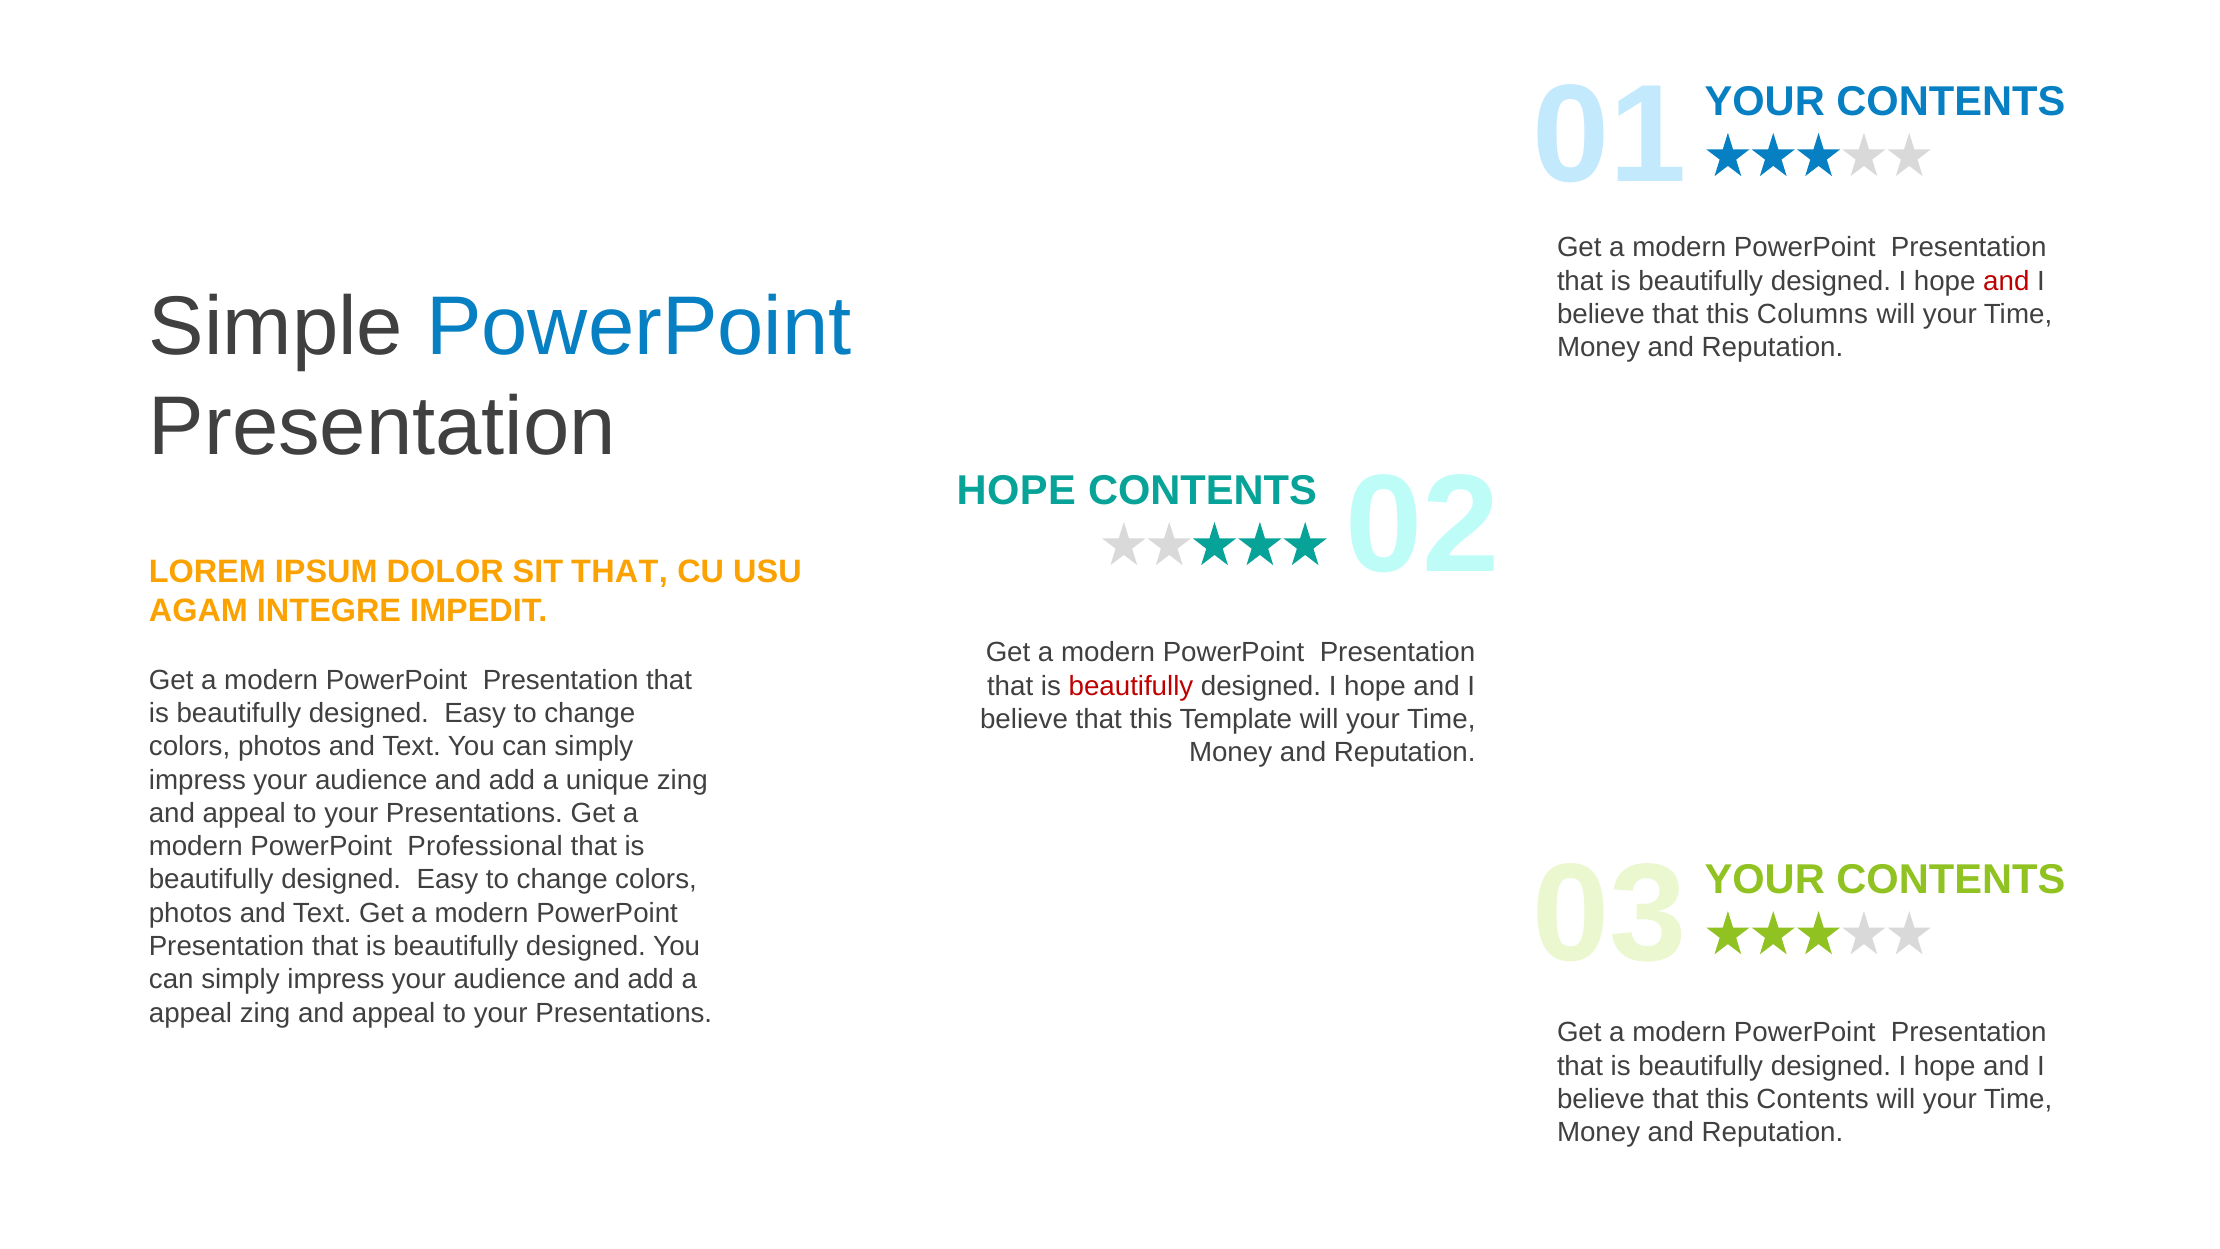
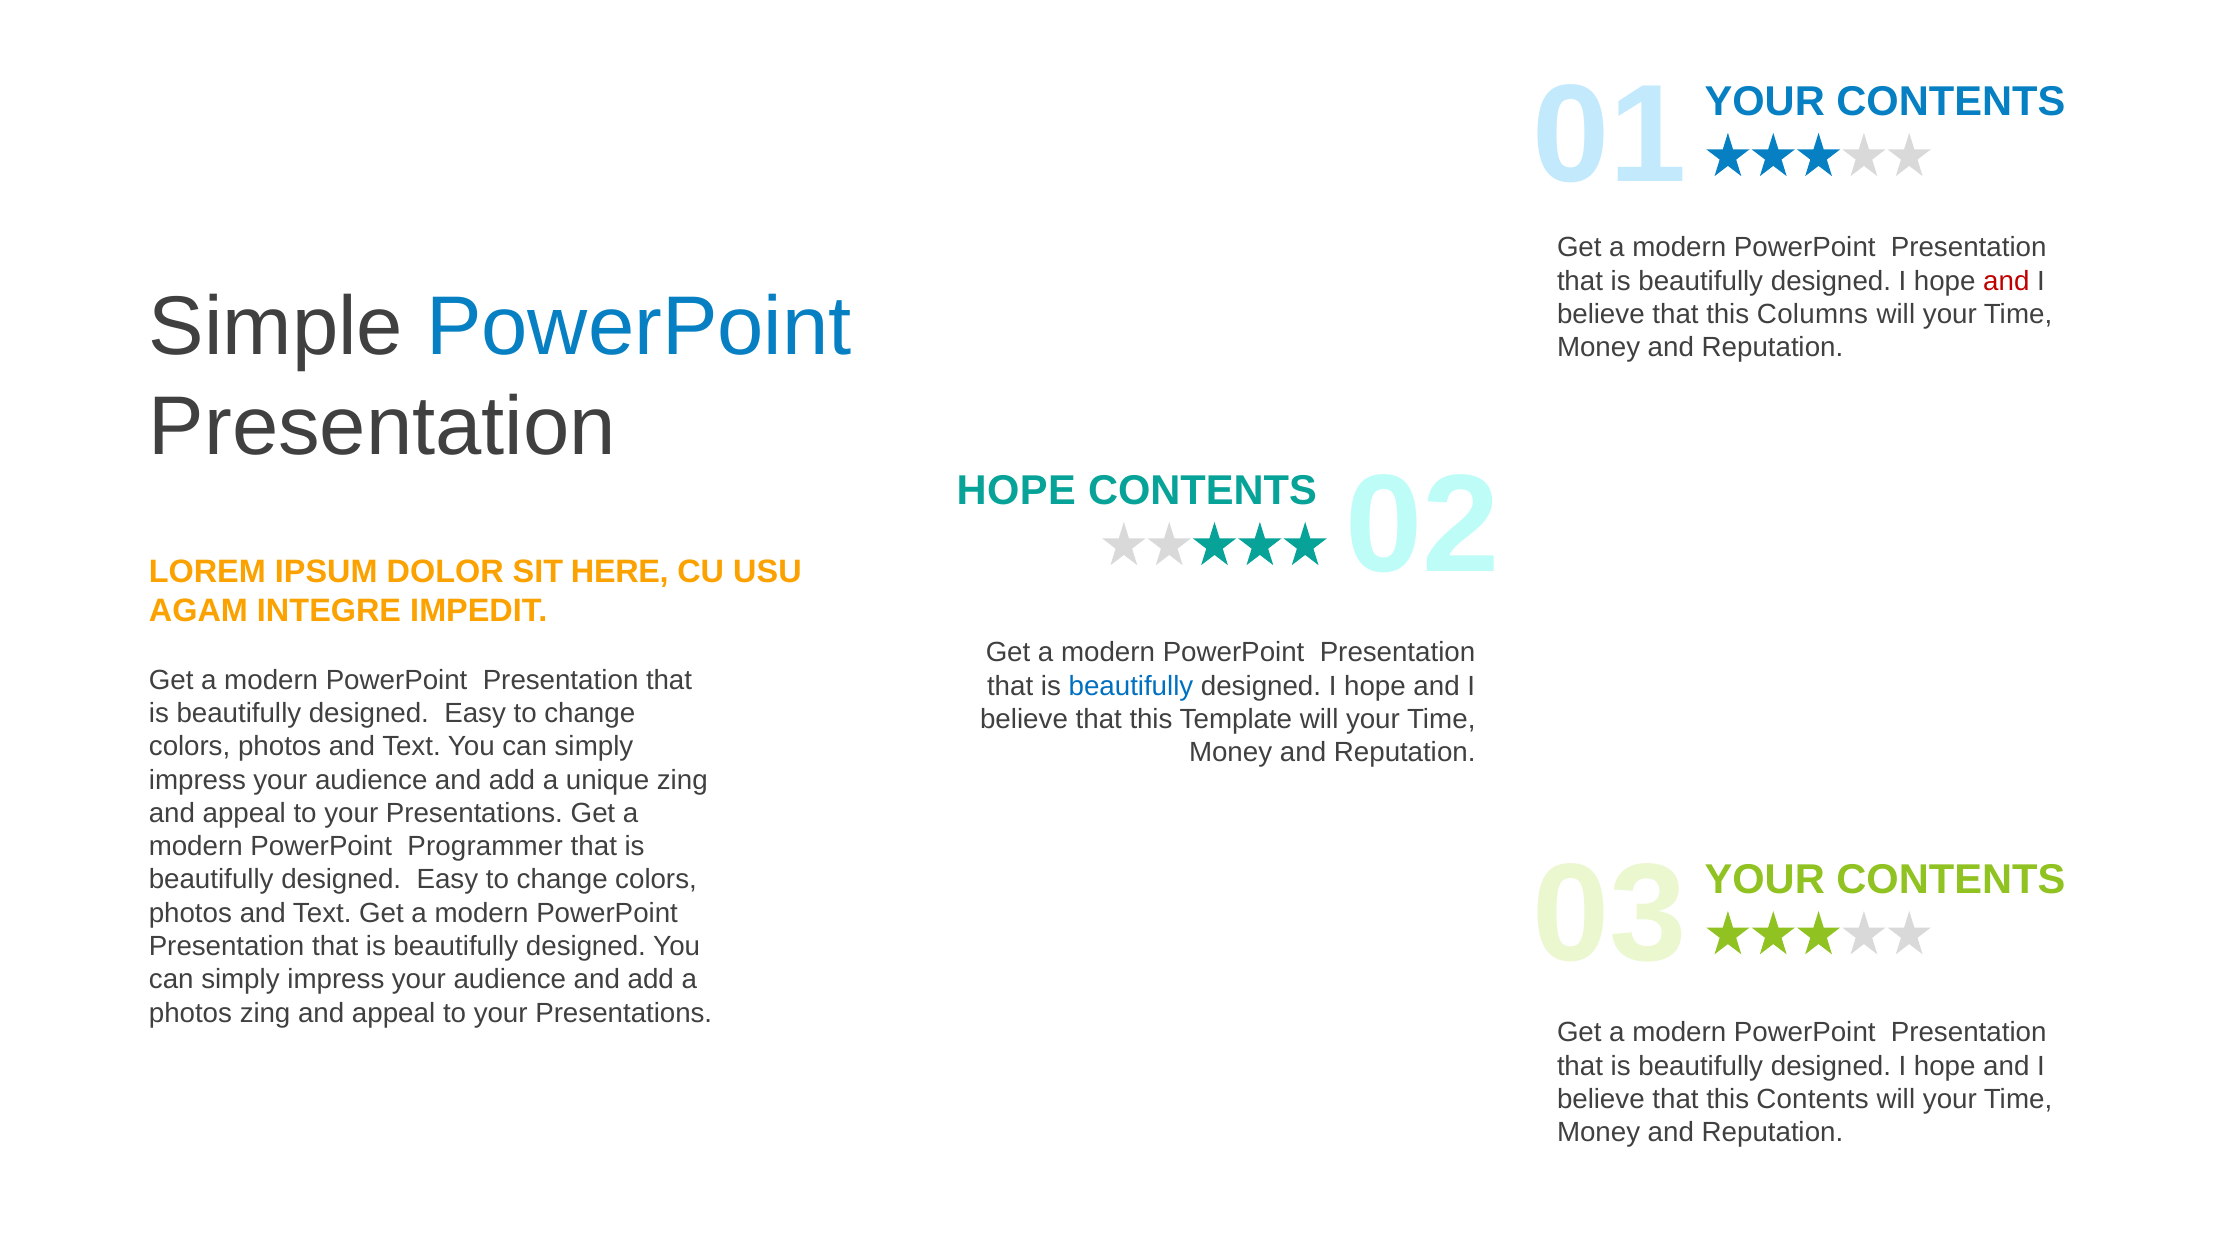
SIT THAT: THAT -> HERE
beautifully at (1131, 686) colour: red -> blue
Professional: Professional -> Programmer
appeal at (190, 1013): appeal -> photos
